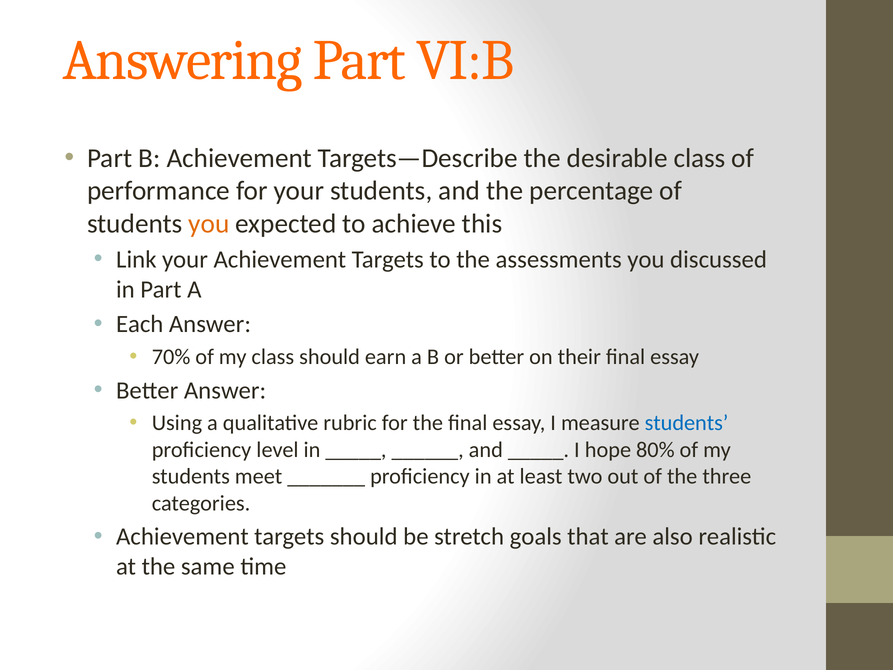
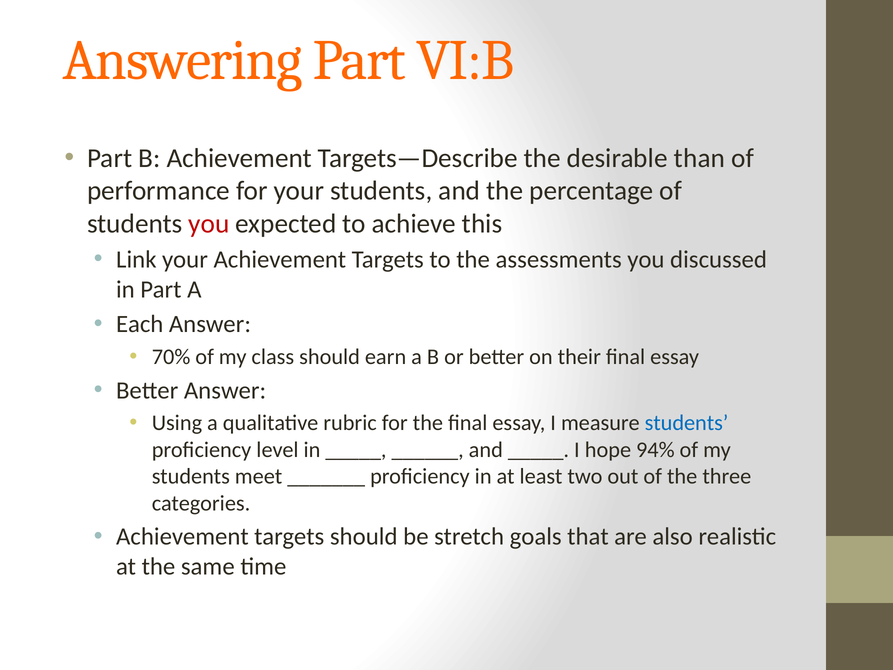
desirable class: class -> than
you at (209, 223) colour: orange -> red
80%: 80% -> 94%
